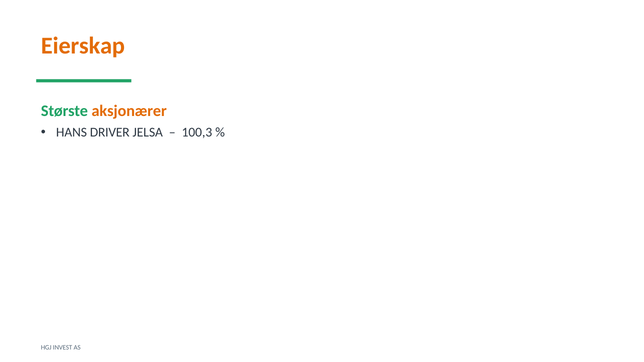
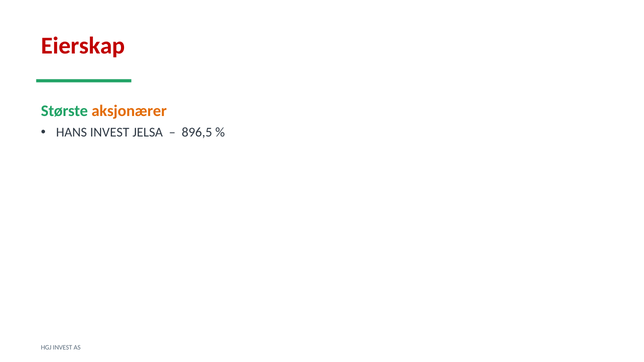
Eierskap colour: orange -> red
HANS DRIVER: DRIVER -> INVEST
100,3: 100,3 -> 896,5
